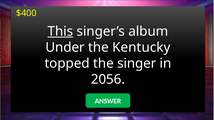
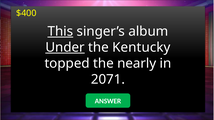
Under underline: none -> present
singer: singer -> nearly
2056: 2056 -> 2071
